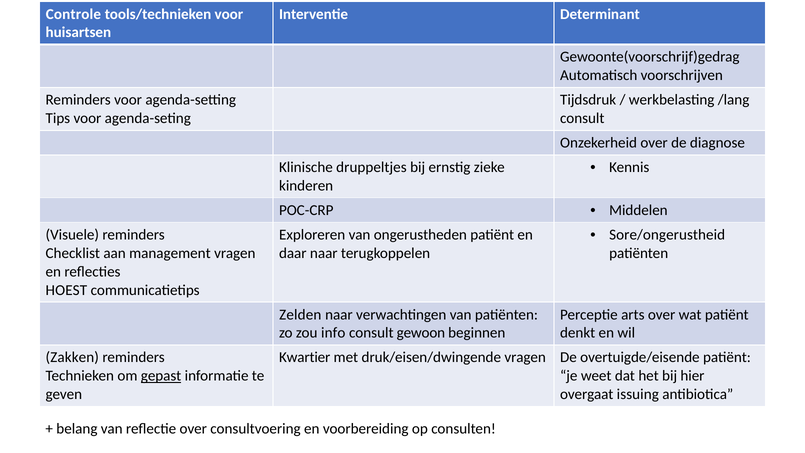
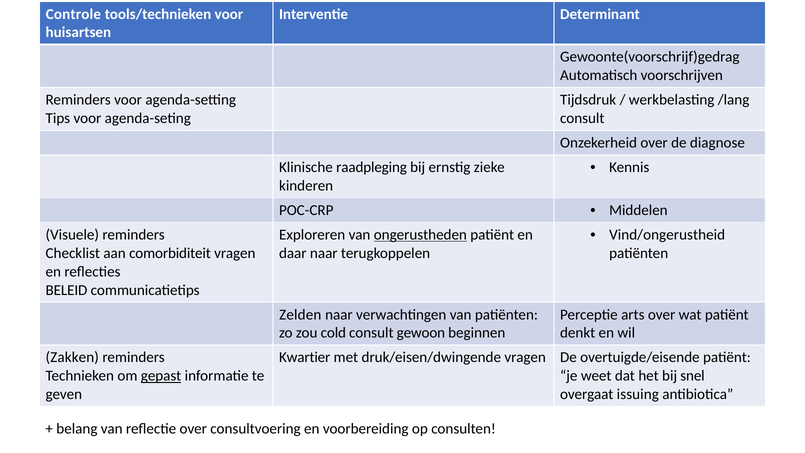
druppeltjes: druppeltjes -> raadpleging
Sore/ongerustheid: Sore/ongerustheid -> Vind/ongerustheid
ongerustheden underline: none -> present
management: management -> comorbiditeit
HOEST: HOEST -> BELEID
info: info -> cold
hier: hier -> snel
